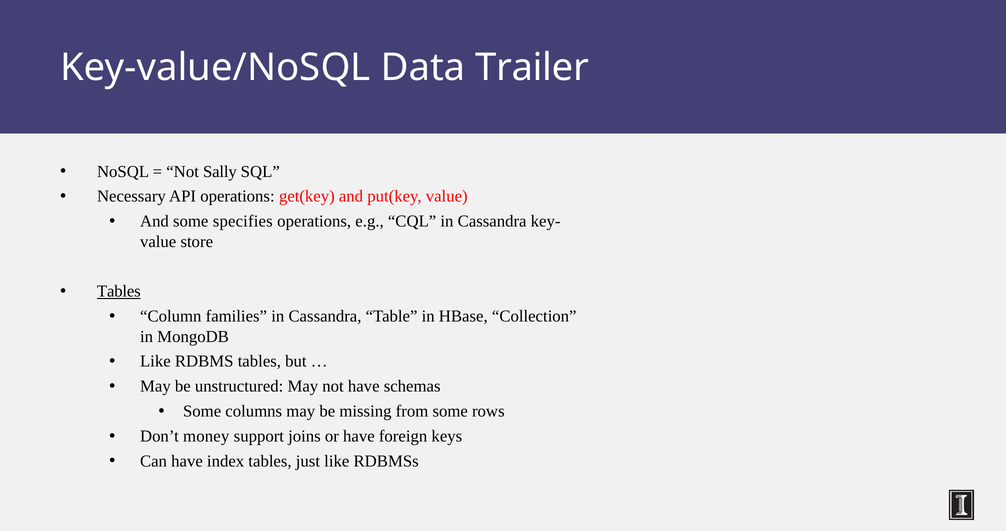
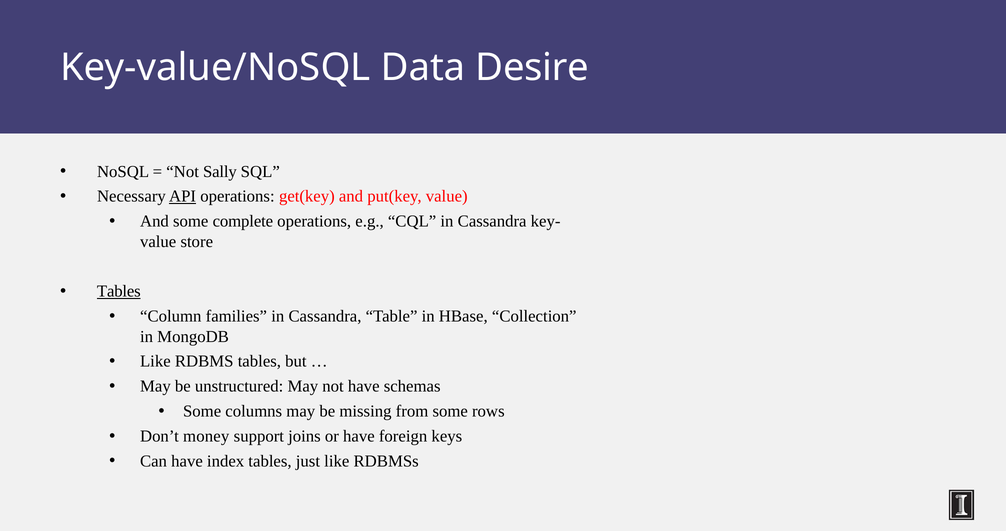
Trailer: Trailer -> Desire
API underline: none -> present
specifies: specifies -> complete
